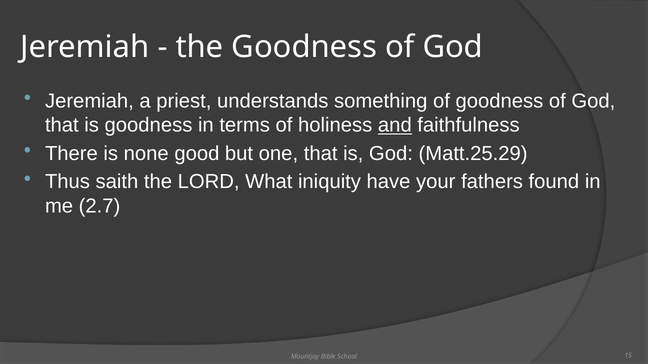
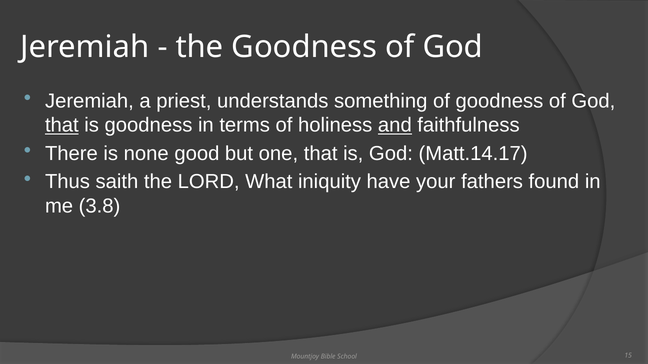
that at (62, 125) underline: none -> present
Matt.25.29: Matt.25.29 -> Matt.14.17
2.7: 2.7 -> 3.8
